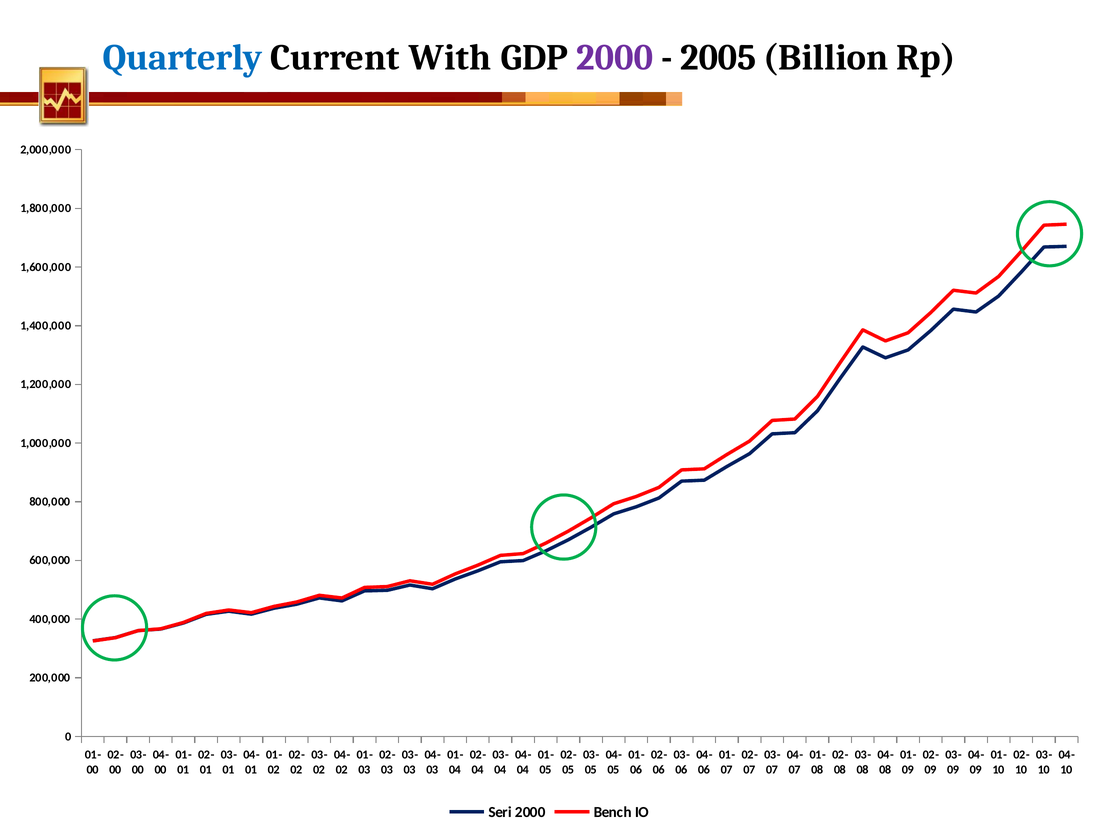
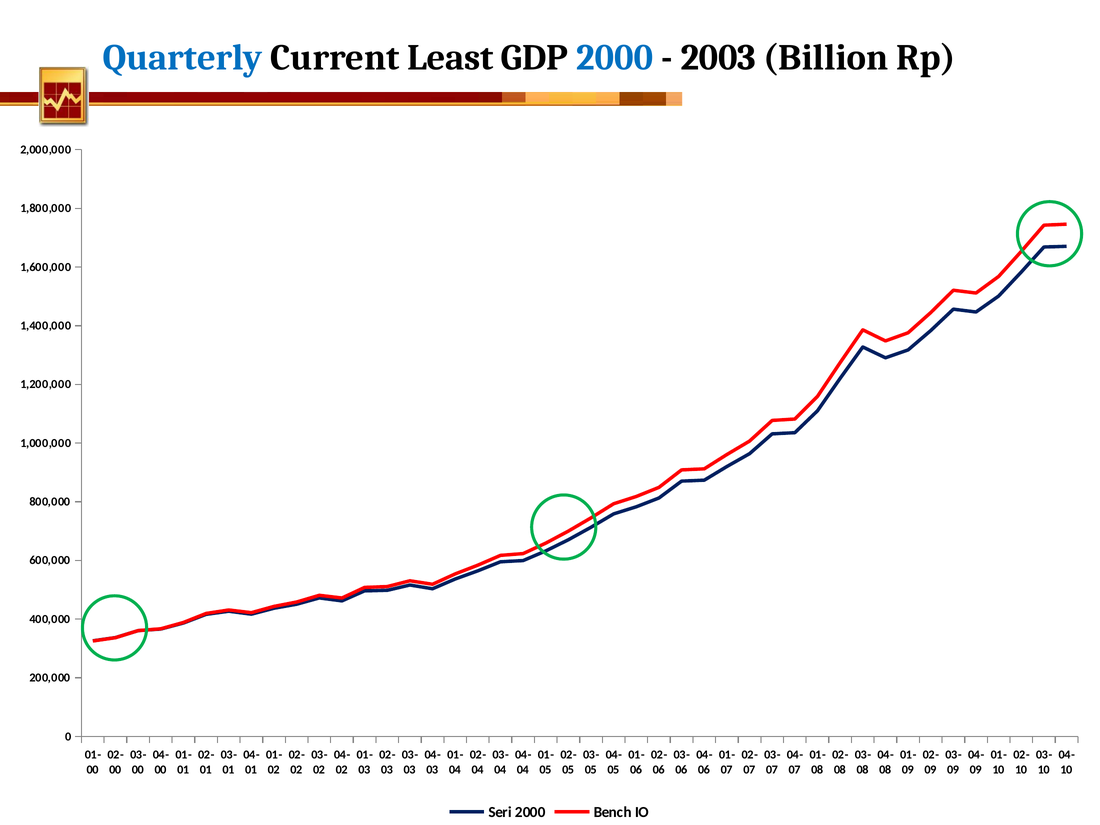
With: With -> Least
2000 at (615, 58) colour: purple -> blue
2005: 2005 -> 2003
